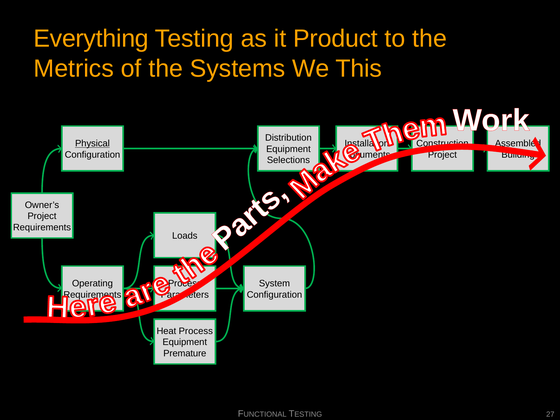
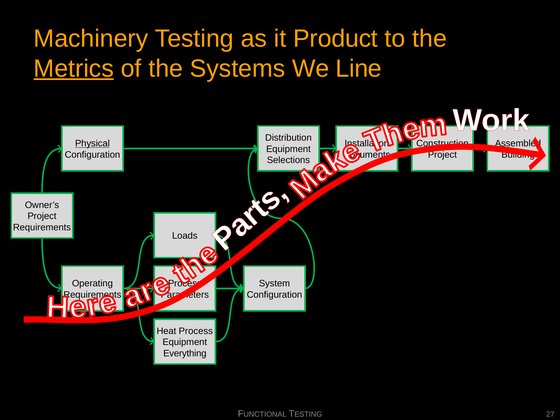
Everything: Everything -> Machinery
Metrics underline: none -> present
This: This -> Line
Premature: Premature -> Everything
